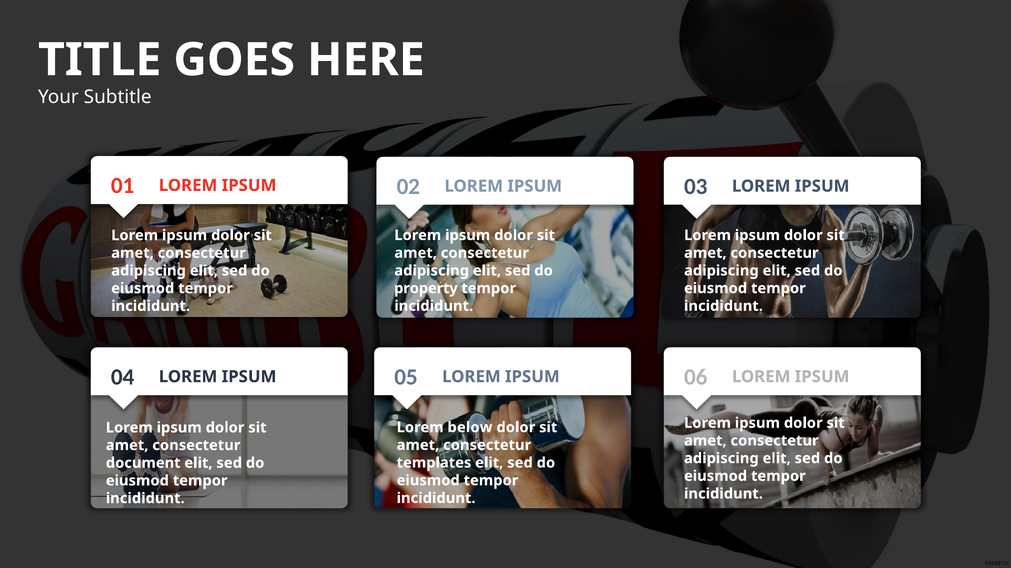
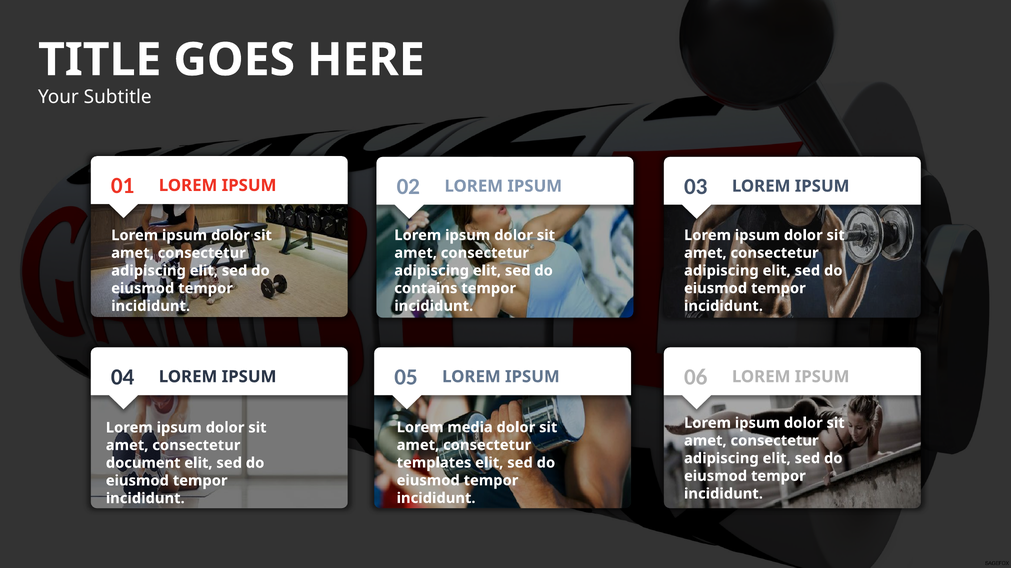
property: property -> contains
below: below -> media
